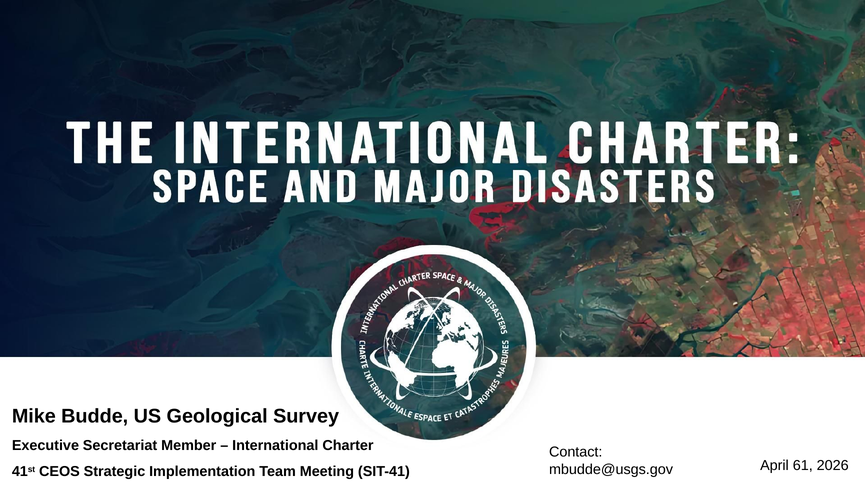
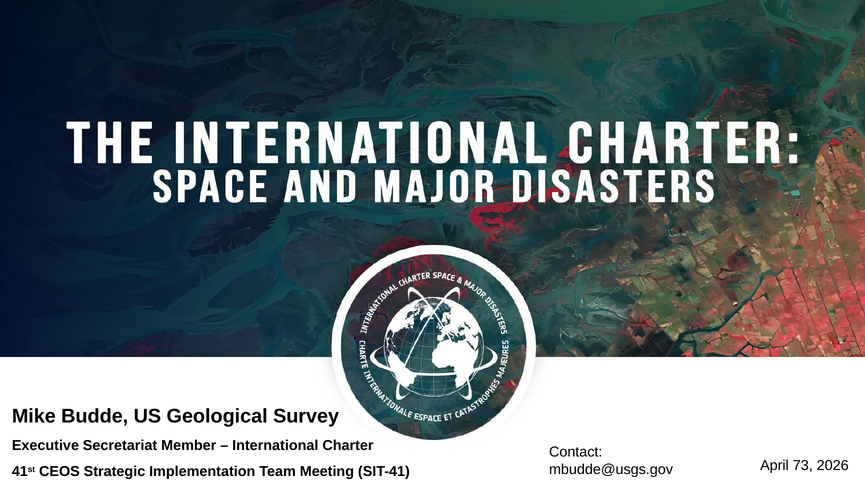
61: 61 -> 73
